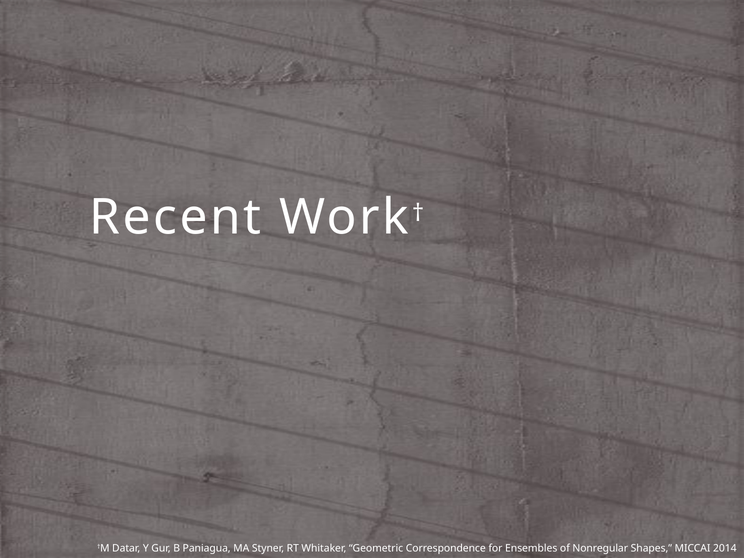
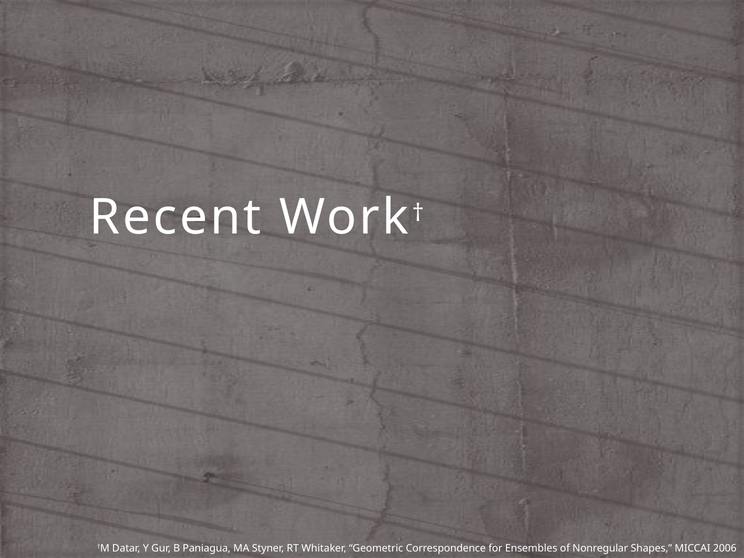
2014: 2014 -> 2006
